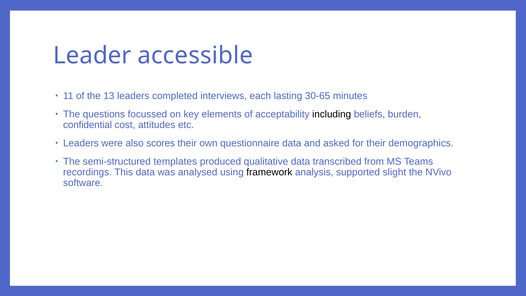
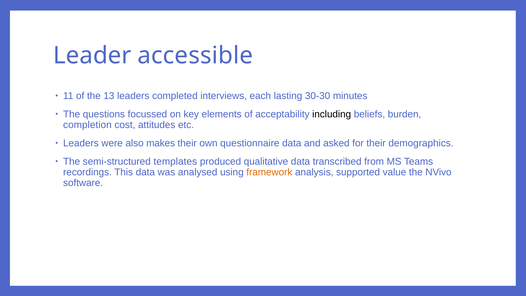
30-65: 30-65 -> 30-30
confidential: confidential -> completion
scores: scores -> makes
framework colour: black -> orange
slight: slight -> value
